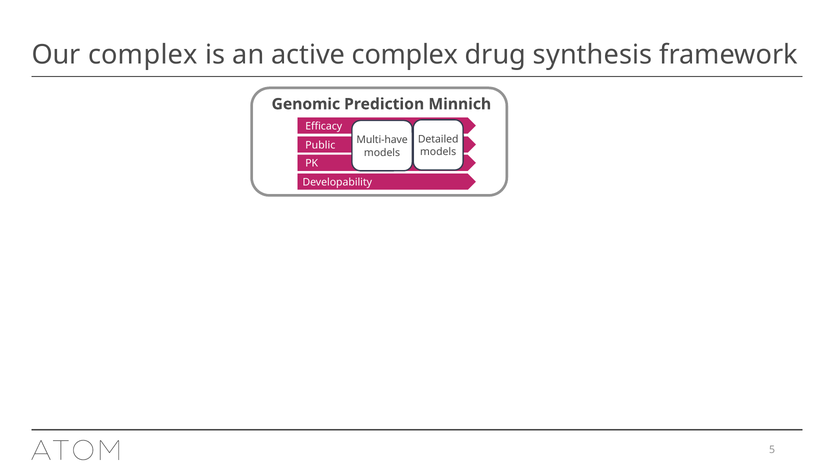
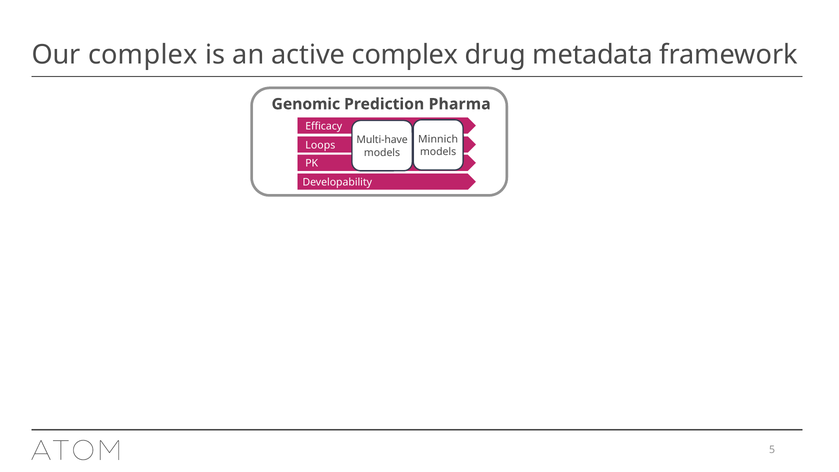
synthesis: synthesis -> metadata
Minnich: Minnich -> Pharma
Detailed: Detailed -> Minnich
Public: Public -> Loops
